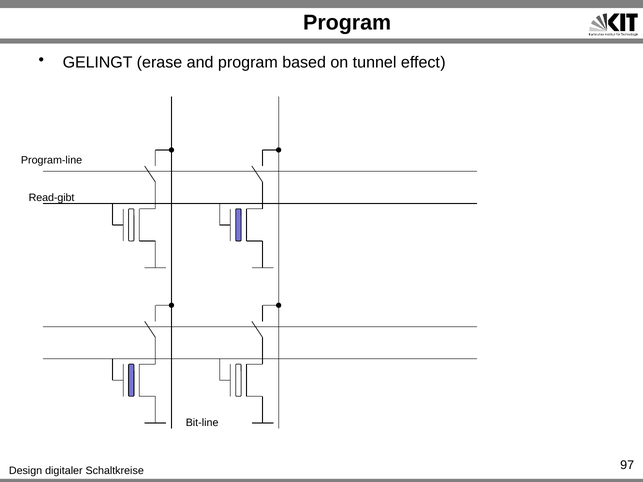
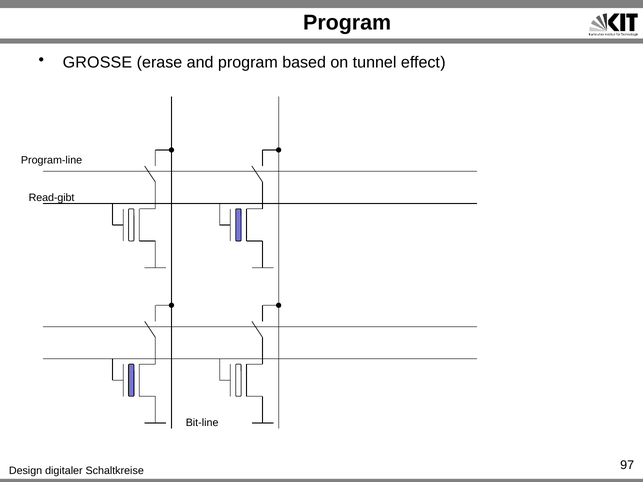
GELINGT: GELINGT -> GROSSE
